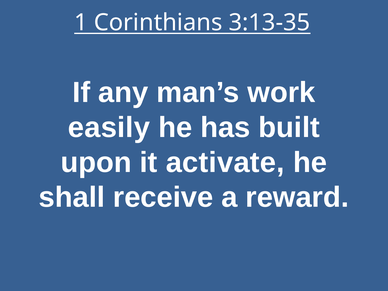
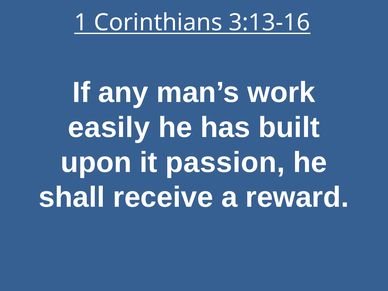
3:13-35: 3:13-35 -> 3:13-16
activate: activate -> passion
